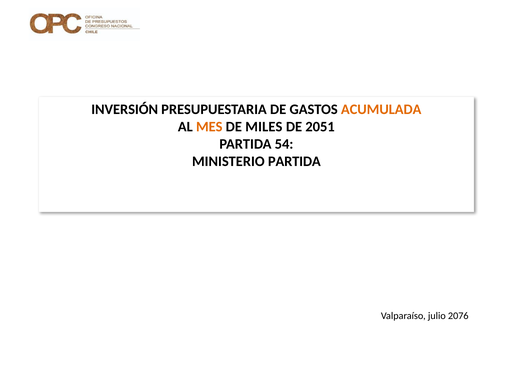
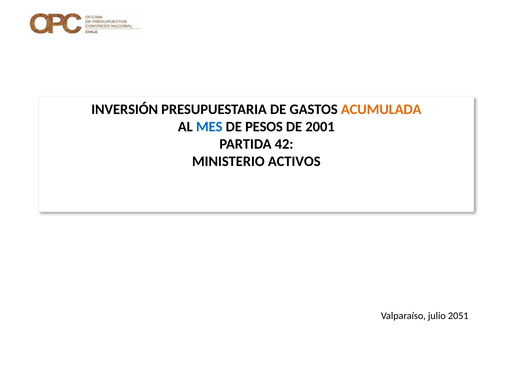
MES colour: orange -> blue
MILES: MILES -> PESOS
2051: 2051 -> 2001
54: 54 -> 42
MINISTERIO PARTIDA: PARTIDA -> ACTIVOS
2076: 2076 -> 2051
